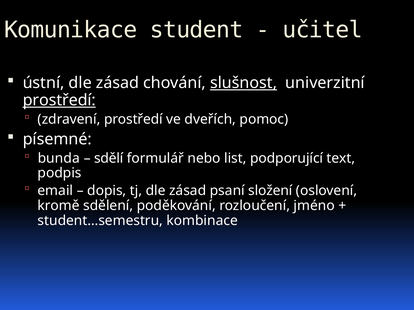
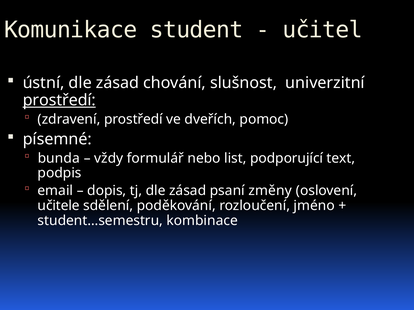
slušnost underline: present -> none
sdělí: sdělí -> vždy
složení: složení -> změny
kromě: kromě -> učitele
